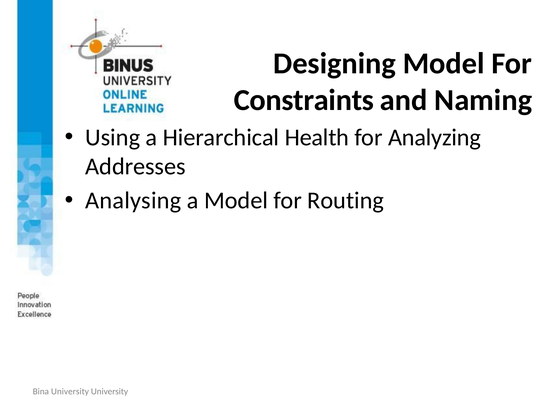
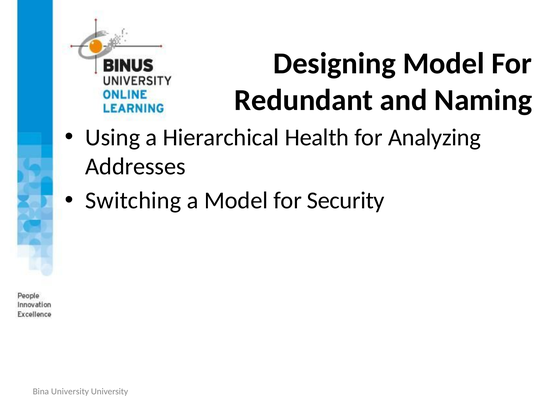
Constraints: Constraints -> Redundant
Analysing: Analysing -> Switching
Routing: Routing -> Security
